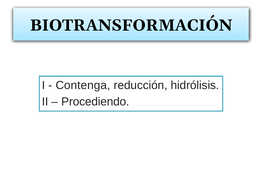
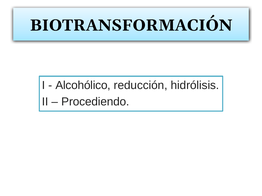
Contenga: Contenga -> Alcohólico
